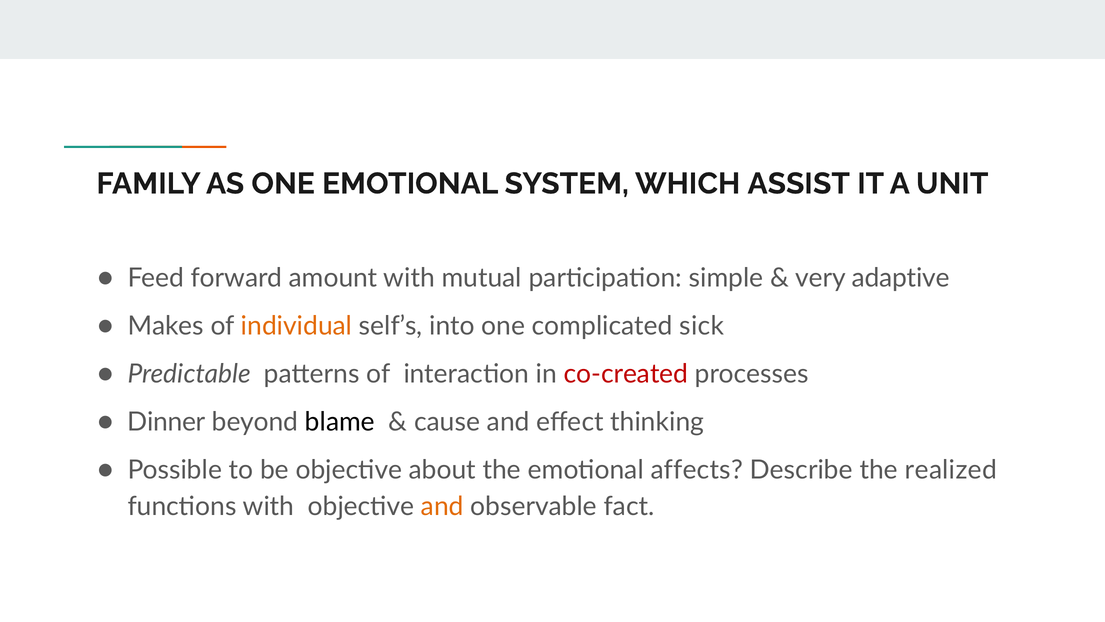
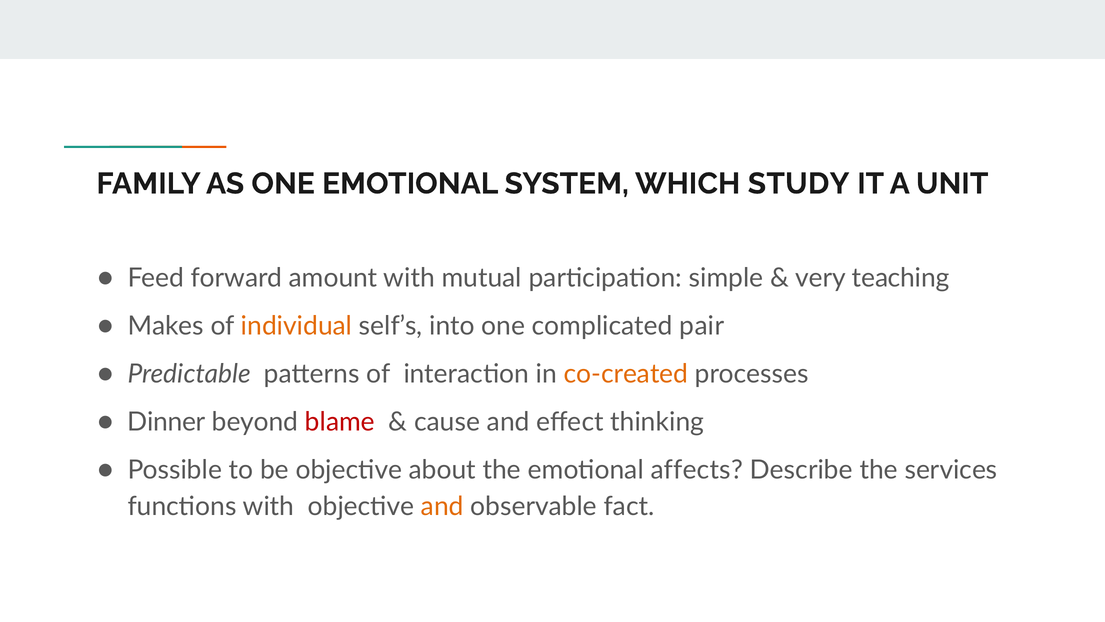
ASSIST: ASSIST -> STUDY
adaptive: adaptive -> teaching
sick: sick -> pair
co-created colour: red -> orange
blame colour: black -> red
realized: realized -> services
